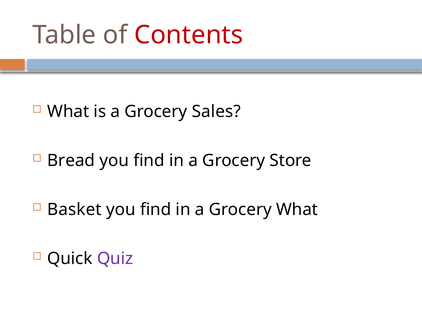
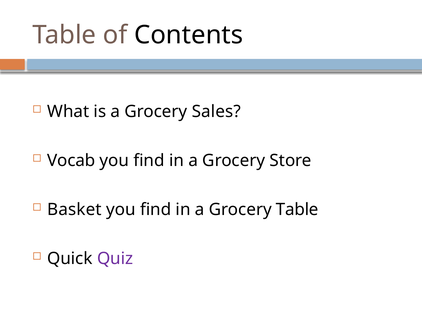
Contents colour: red -> black
Bread: Bread -> Vocab
Grocery What: What -> Table
